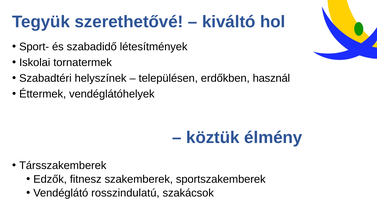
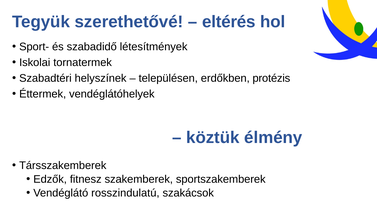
kiváltó: kiváltó -> eltérés
használ: használ -> protézis
